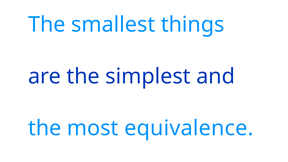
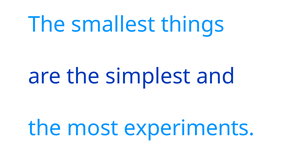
equivalence: equivalence -> experiments
